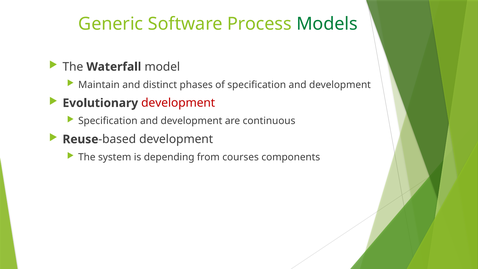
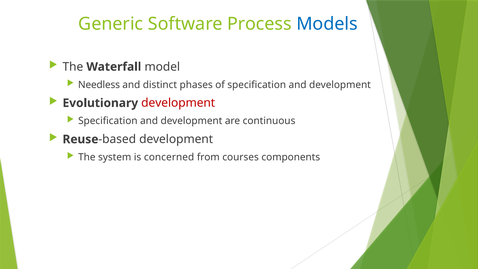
Models colour: green -> blue
Maintain: Maintain -> Needless
depending: depending -> concerned
